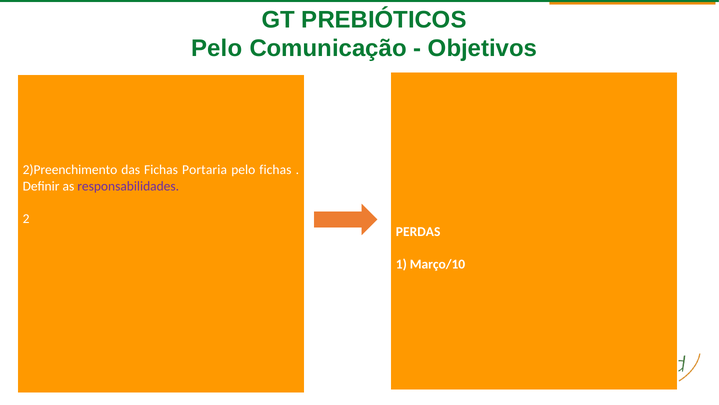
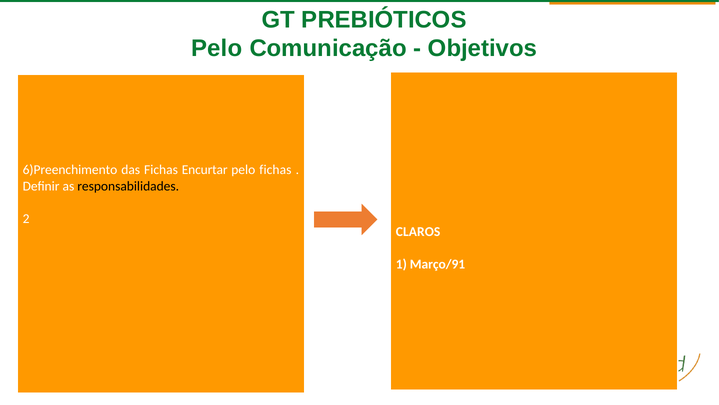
2)Preenchimento: 2)Preenchimento -> 6)Preenchimento
Portaria: Portaria -> Encurtar
responsabilidades colour: purple -> black
PERDAS: PERDAS -> CLAROS
Março/10: Março/10 -> Março/91
